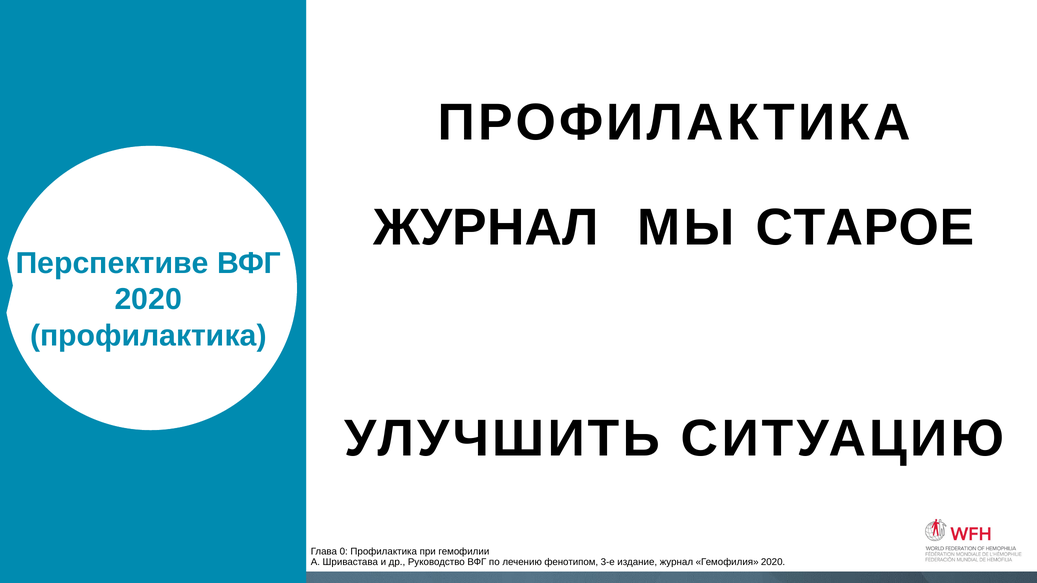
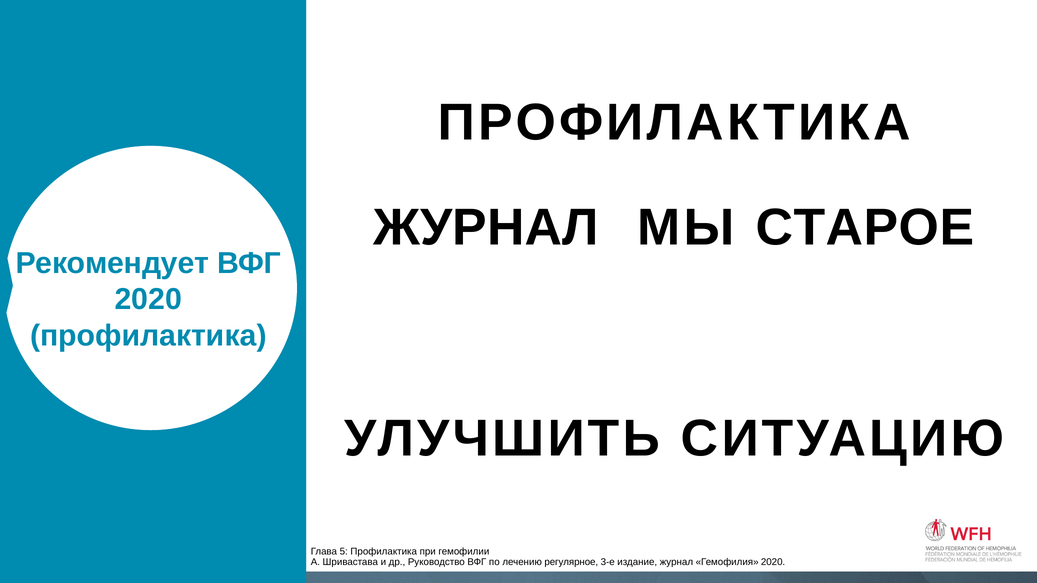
Перспективе: Перспективе -> Рекомендует
0: 0 -> 5
фенотипом: фенотипом -> регулярное
